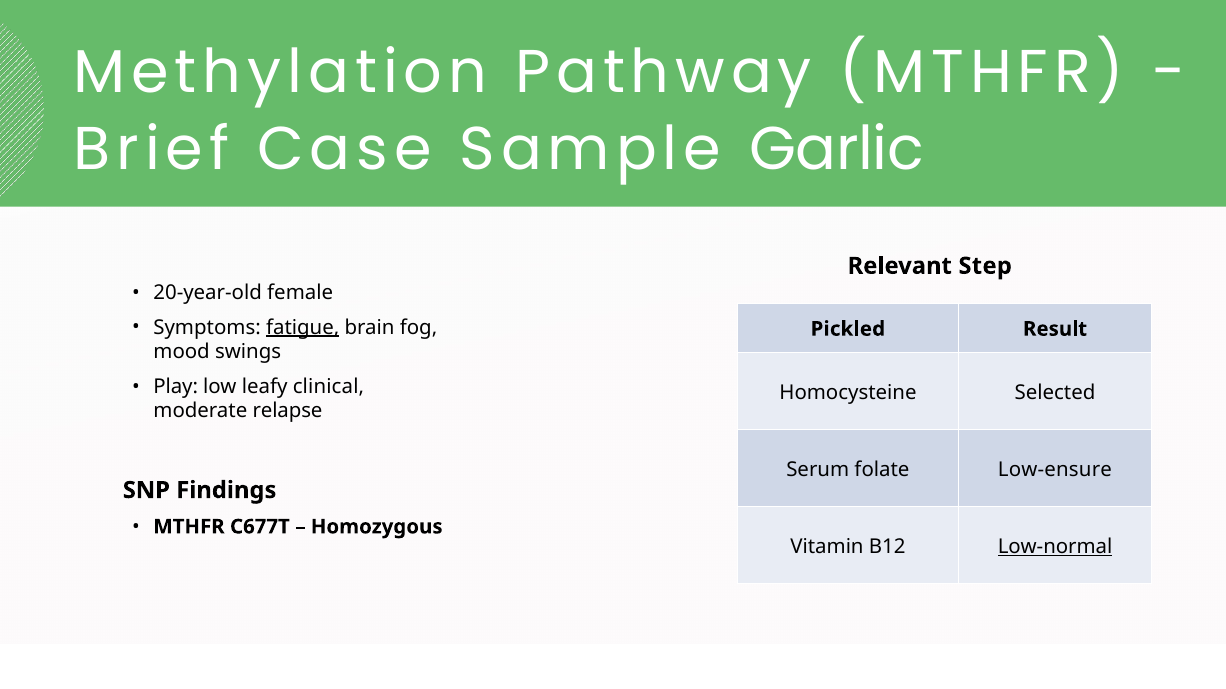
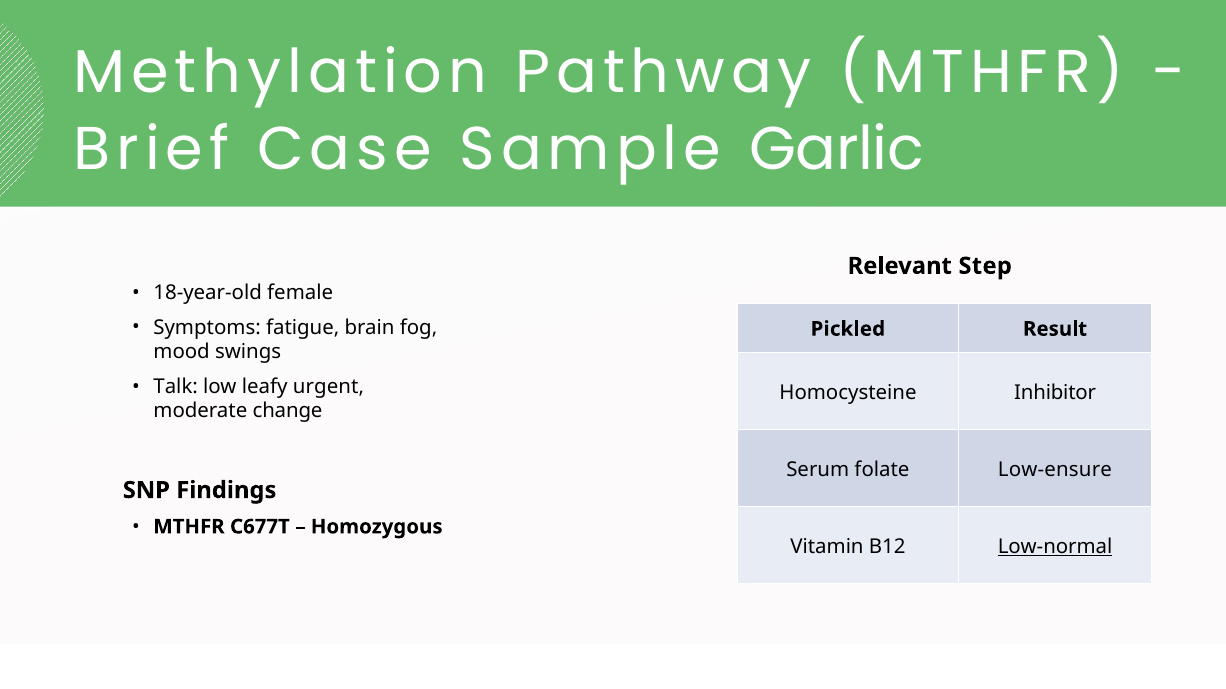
20-year-old: 20-year-old -> 18-year-old
fatigue underline: present -> none
Play: Play -> Talk
clinical: clinical -> urgent
Selected: Selected -> Inhibitor
relapse: relapse -> change
